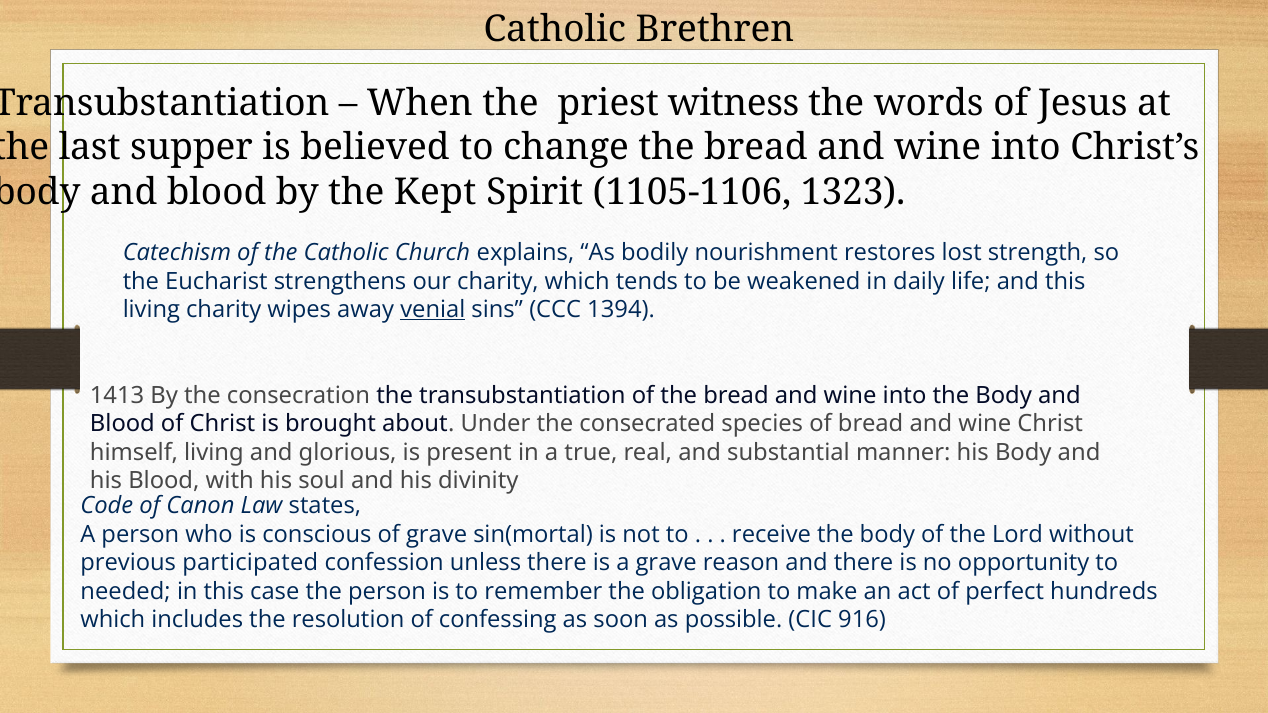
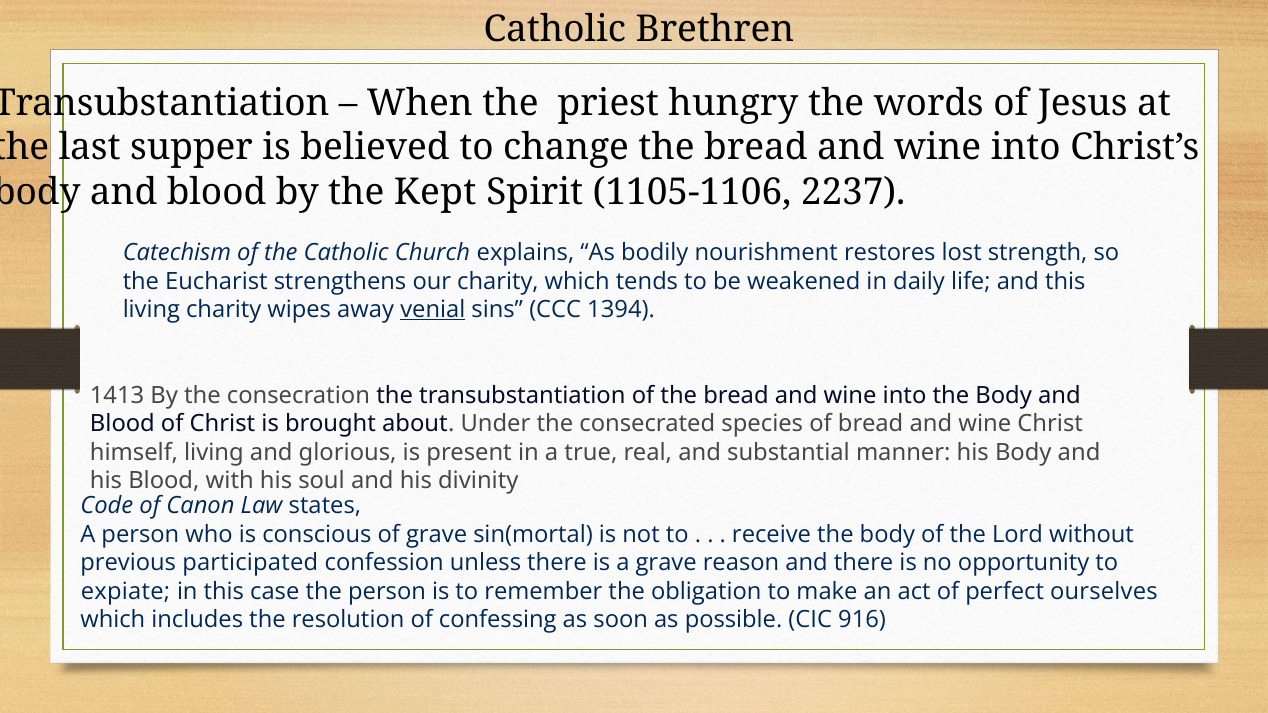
witness: witness -> hungry
1323: 1323 -> 2237
needed: needed -> expiate
hundreds: hundreds -> ourselves
